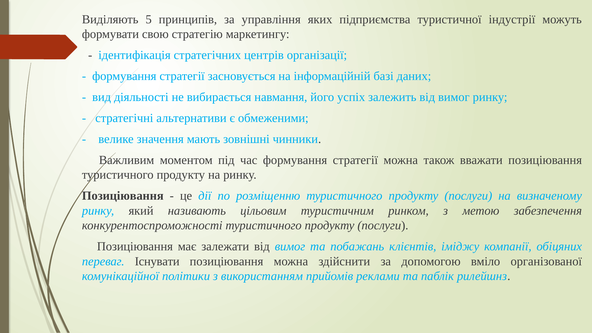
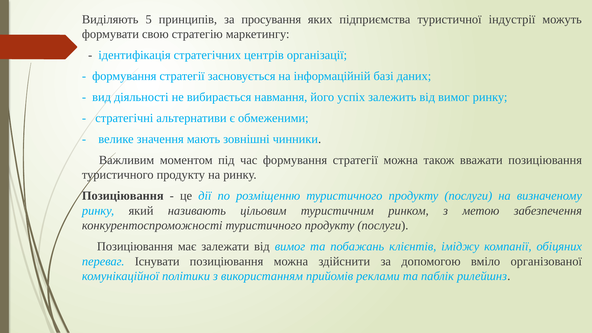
управління: управління -> просування
